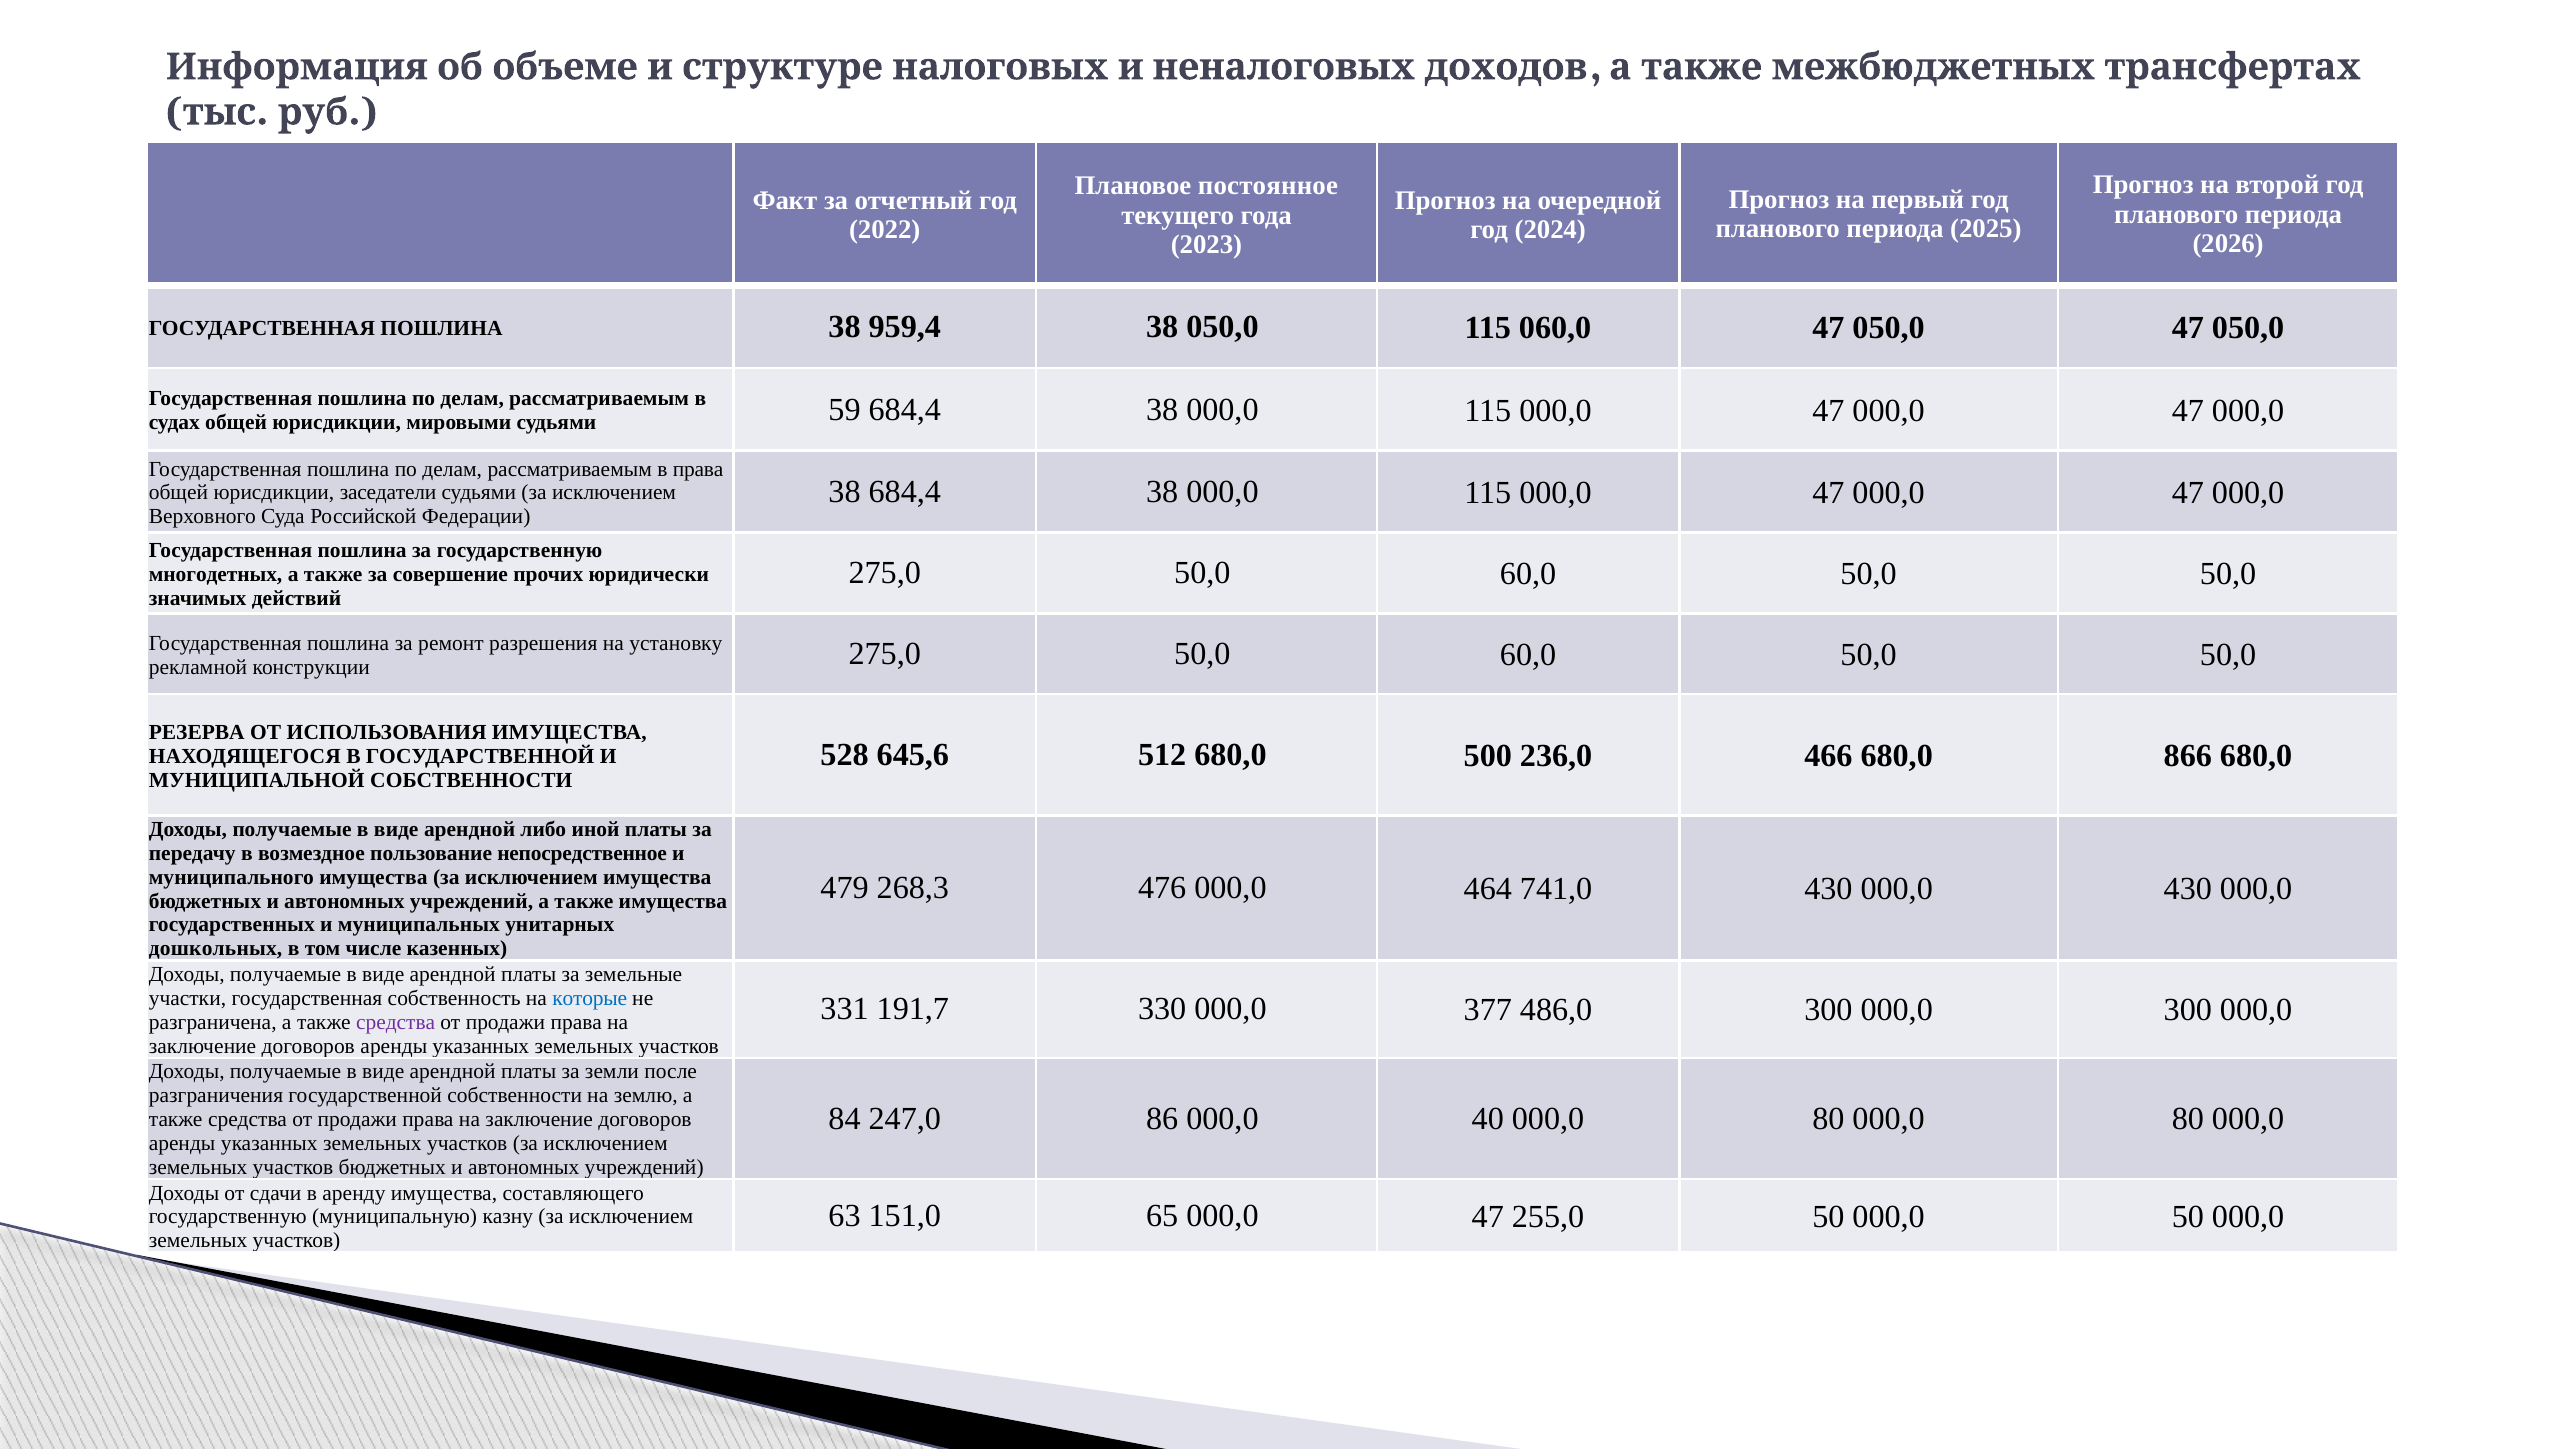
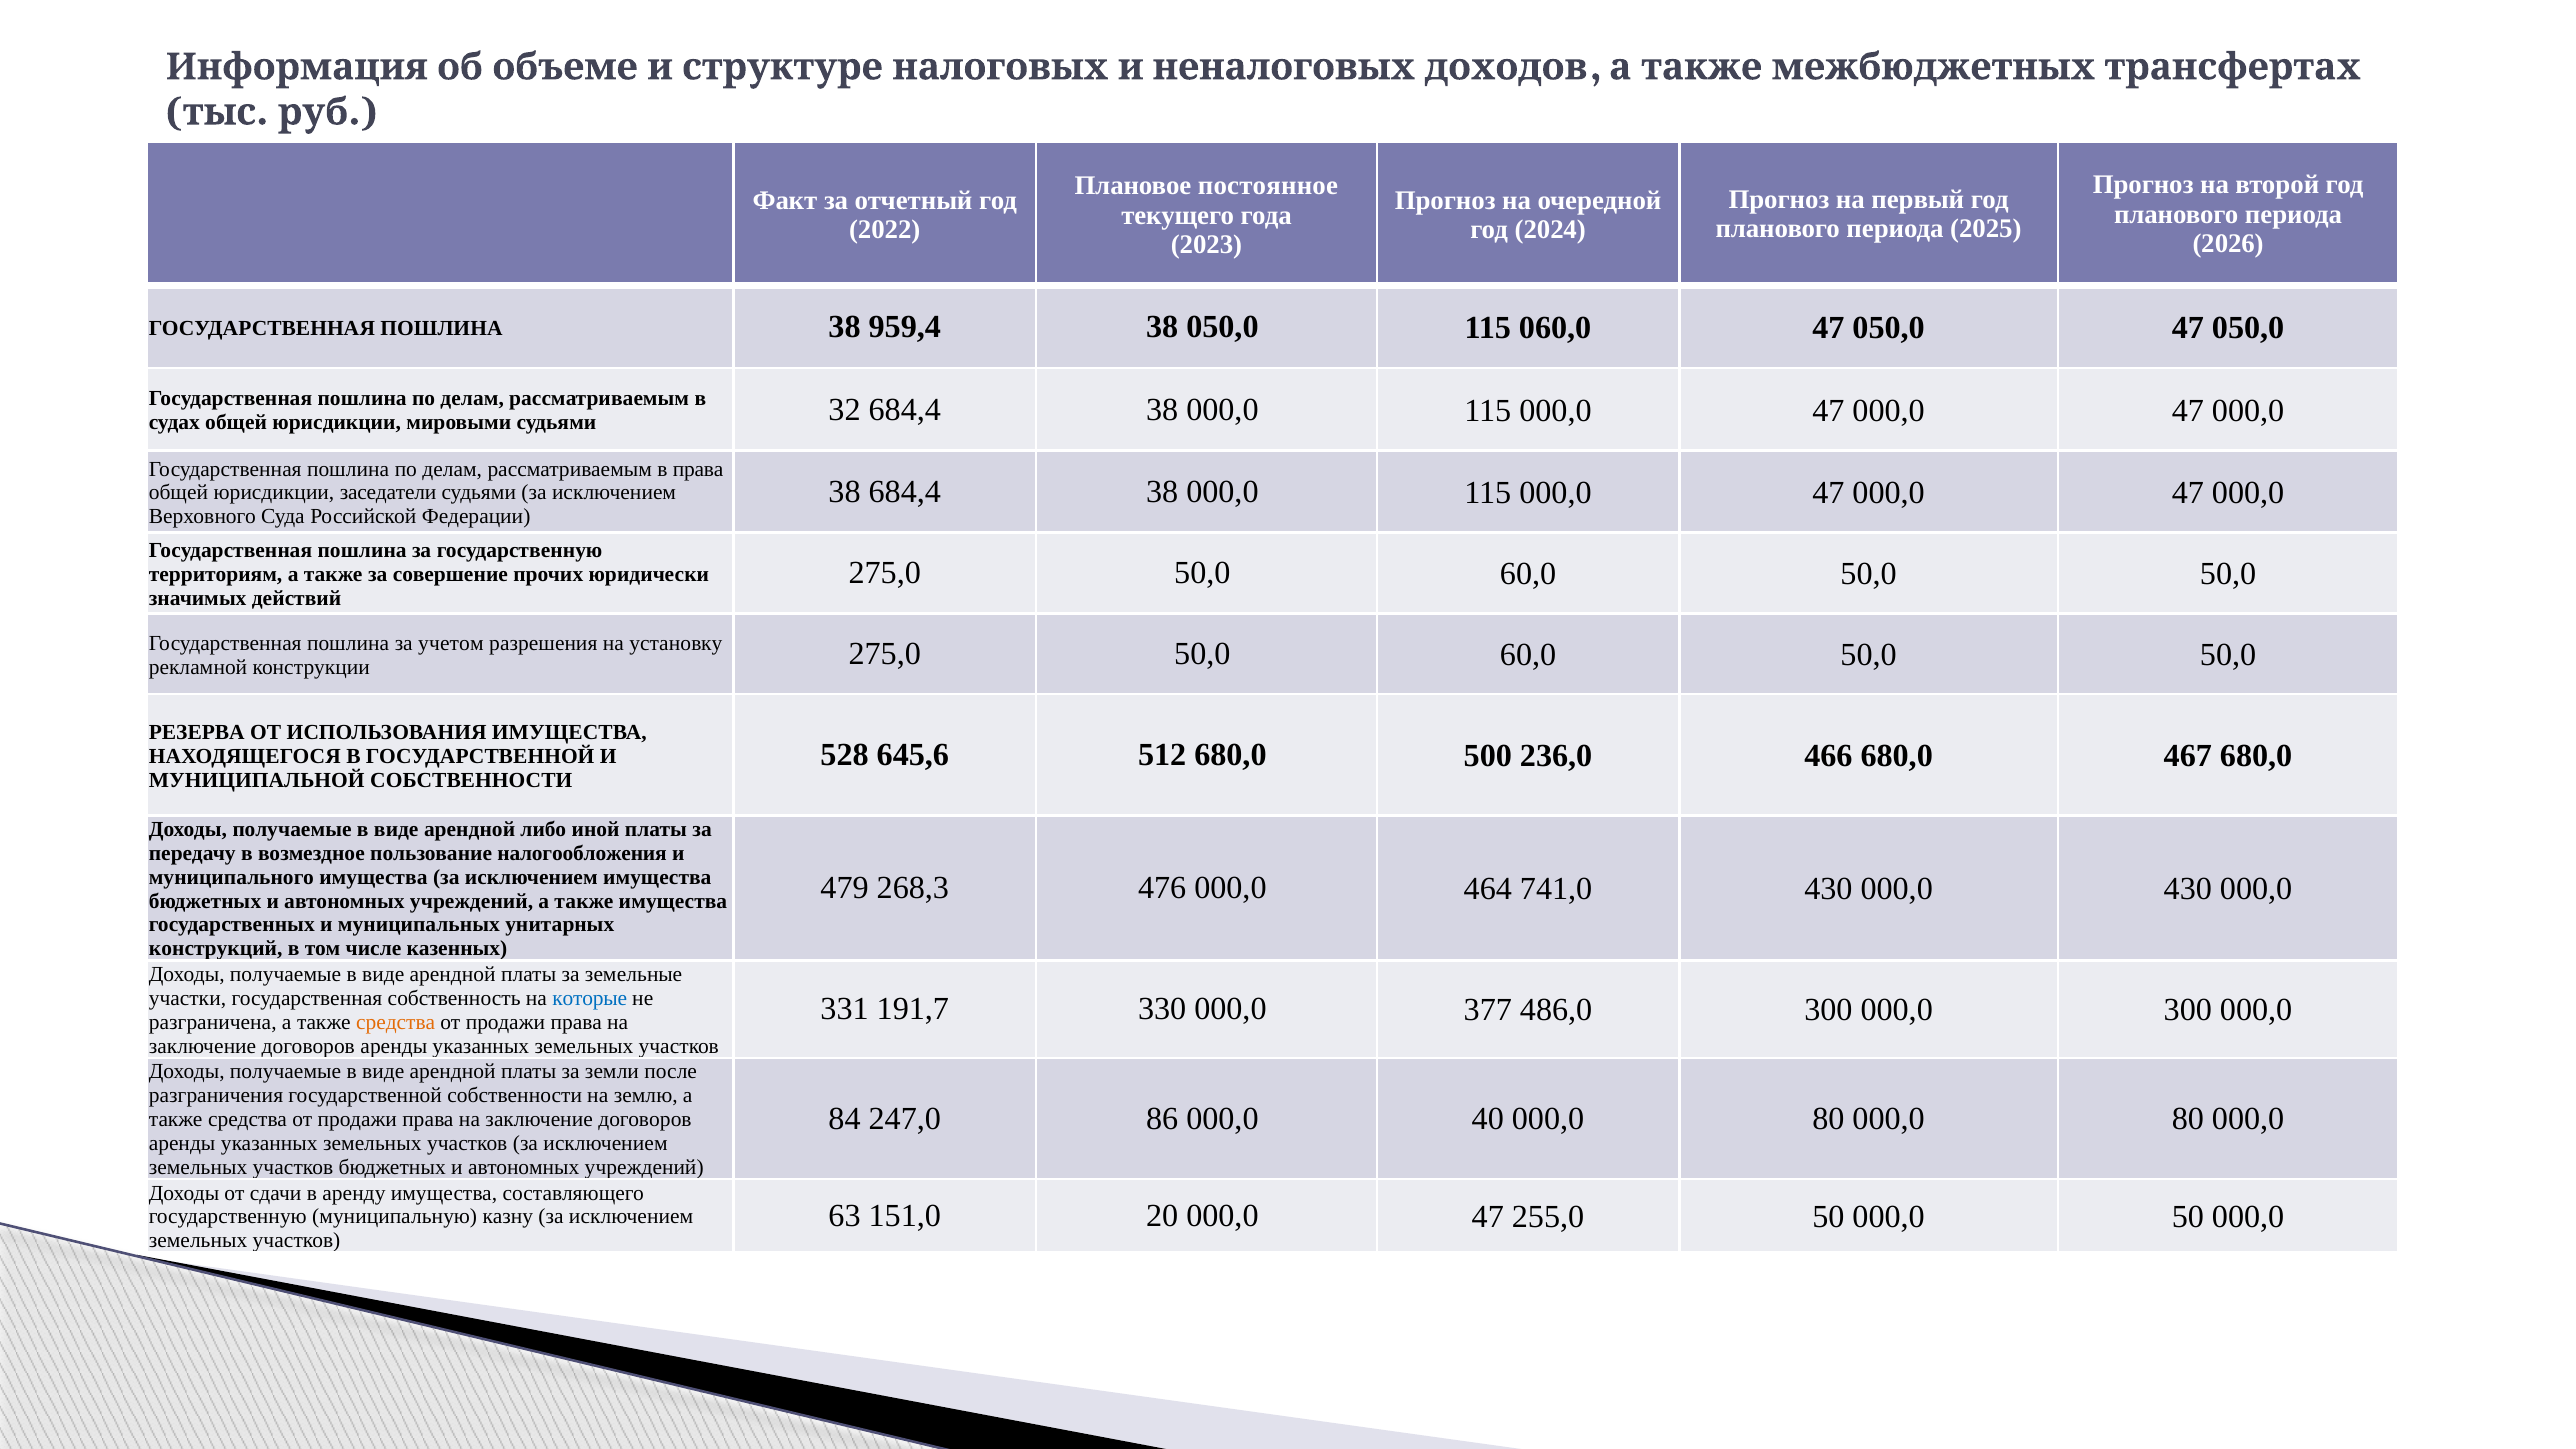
59: 59 -> 32
многодетных: многодетных -> территориям
ремонт: ремонт -> учетом
866: 866 -> 467
непосредственное: непосредственное -> налогообложения
дошкольных: дошкольных -> конструкций
средства at (396, 1022) colour: purple -> orange
65: 65 -> 20
